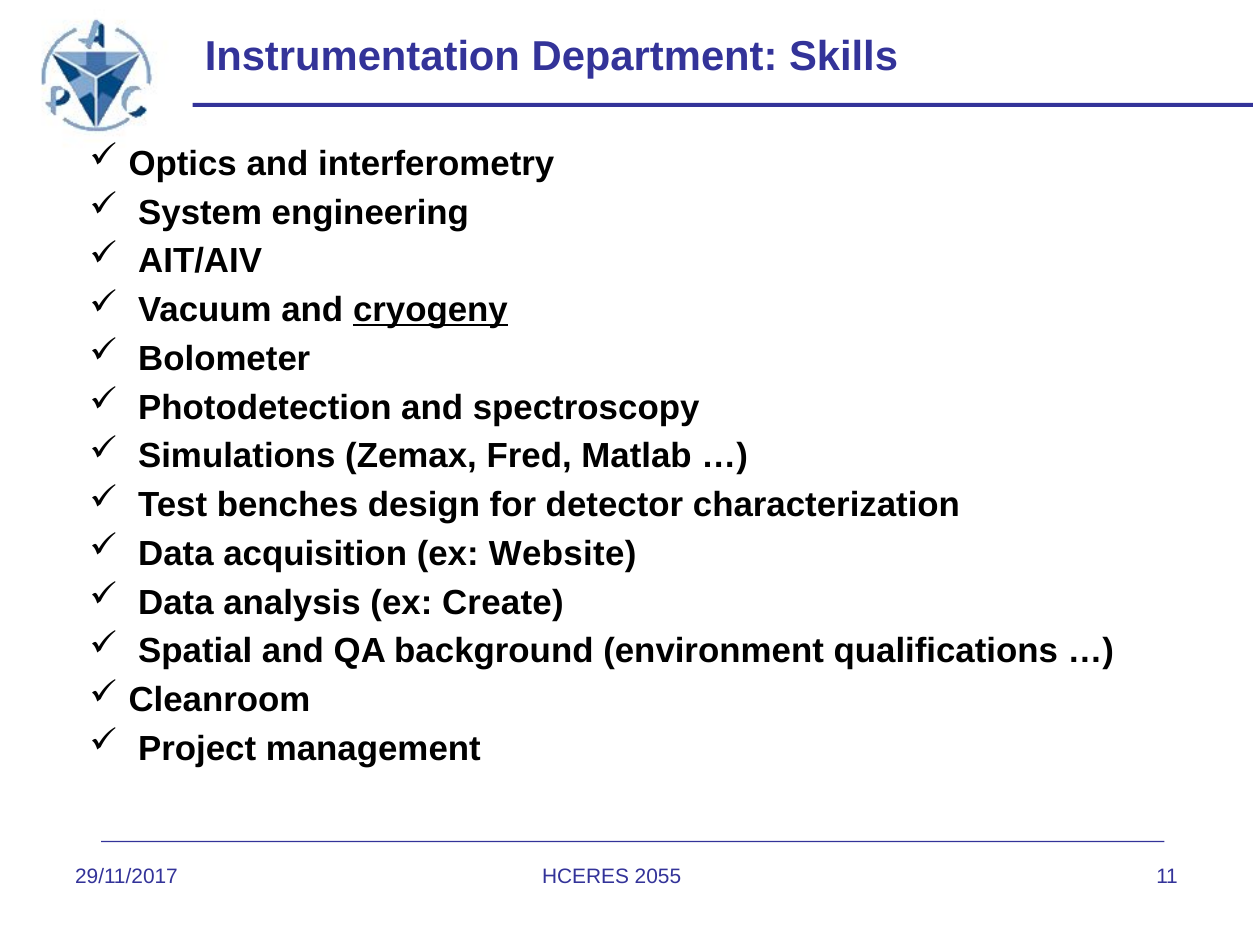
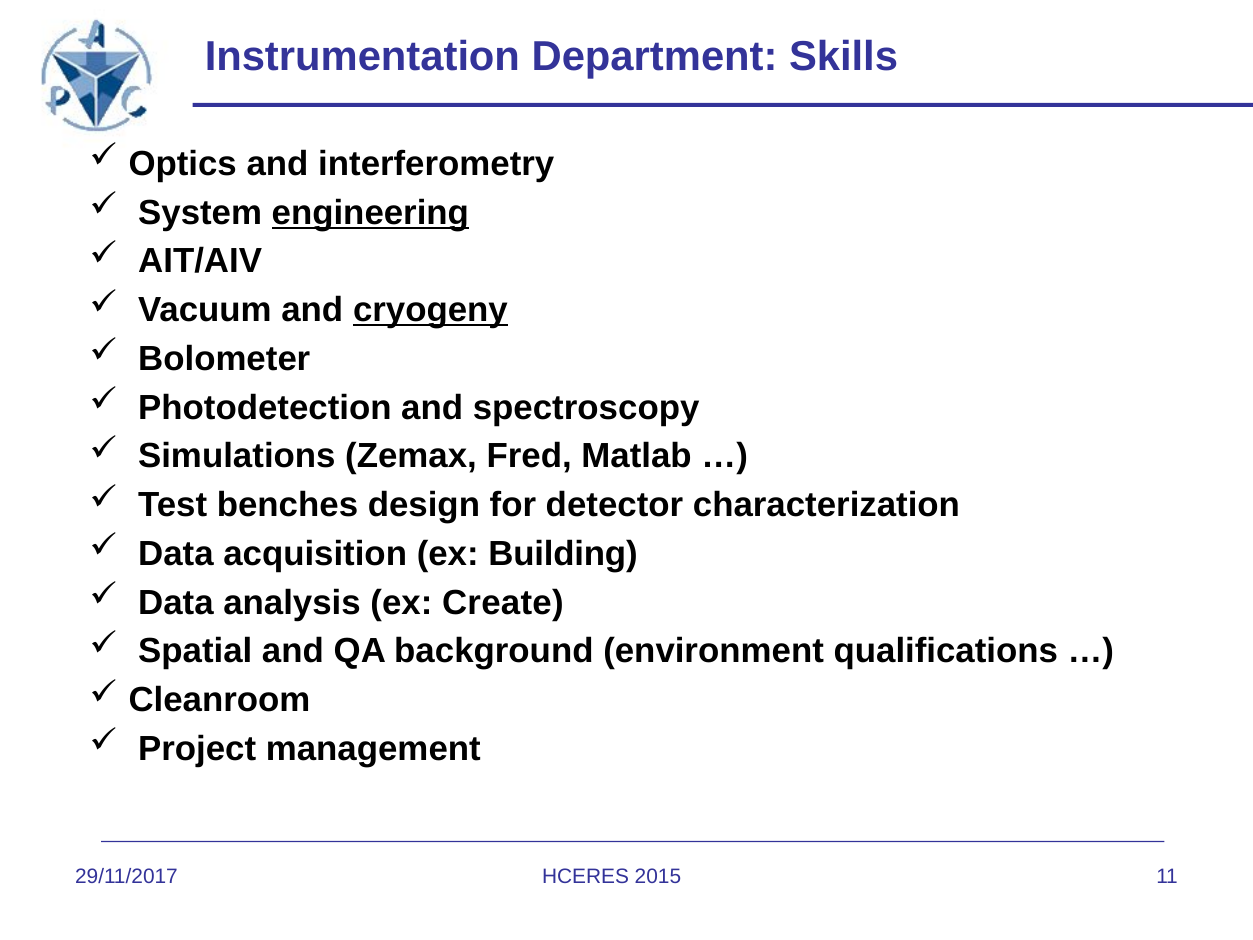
engineering underline: none -> present
Website: Website -> Building
2055: 2055 -> 2015
